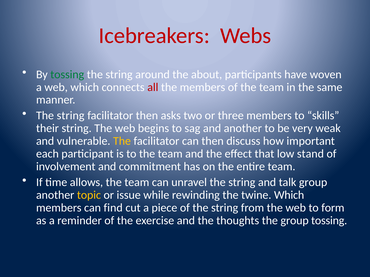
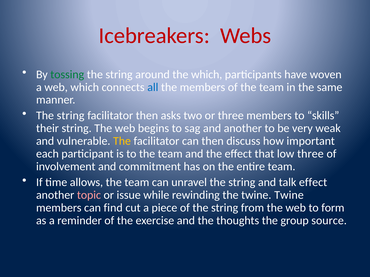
the about: about -> which
all colour: red -> blue
low stand: stand -> three
talk group: group -> effect
topic colour: yellow -> pink
twine Which: Which -> Twine
group tossing: tossing -> source
